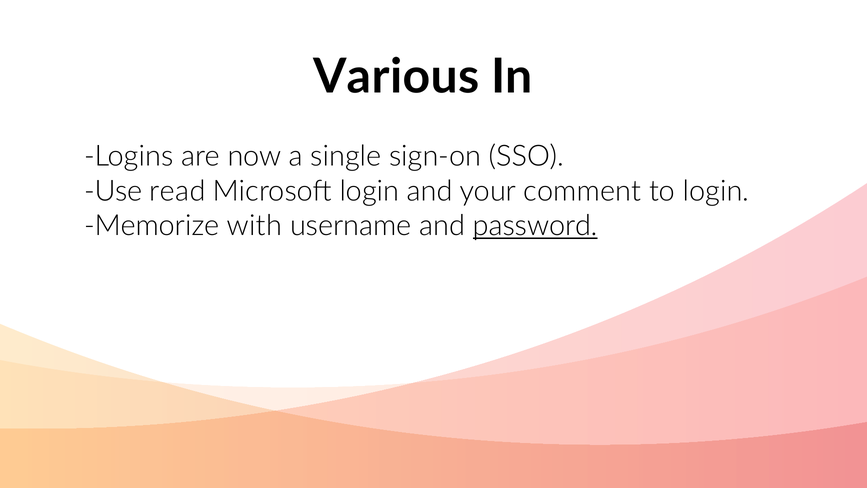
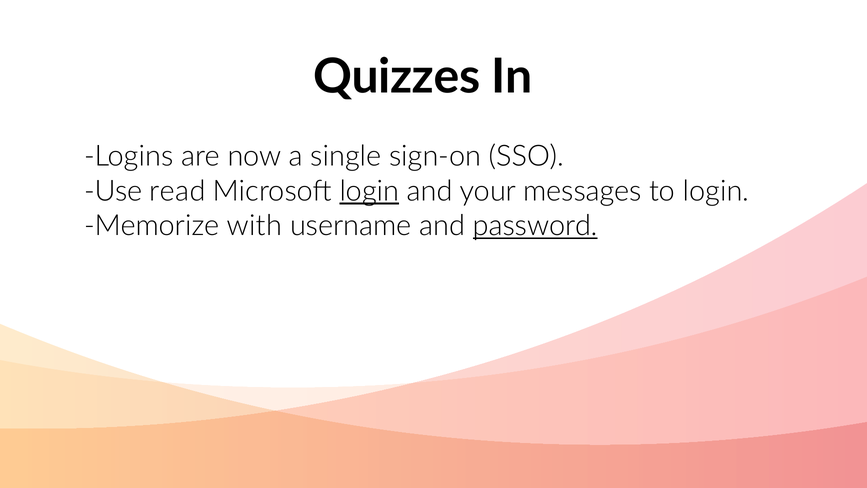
Various: Various -> Quizzes
login at (369, 191) underline: none -> present
comment: comment -> messages
